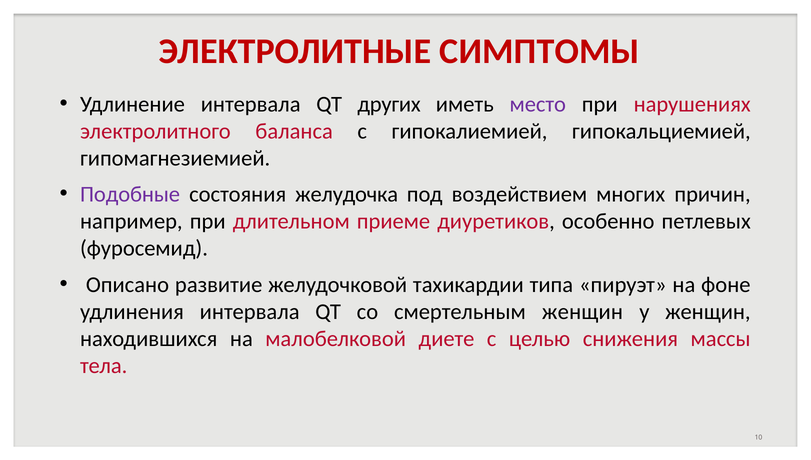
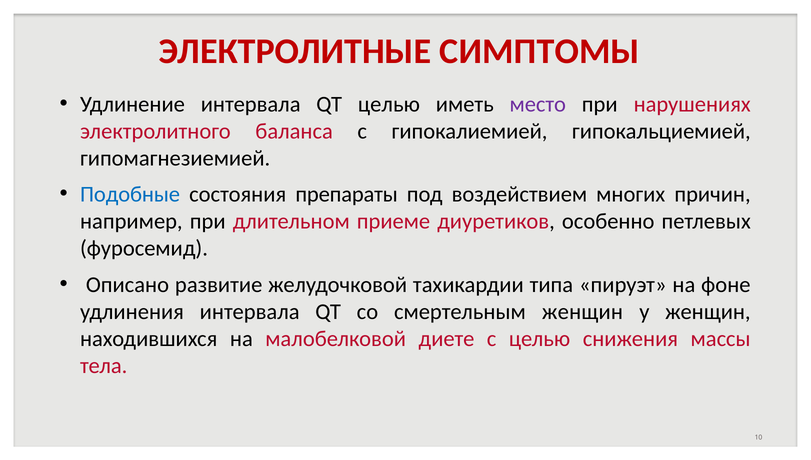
QT других: других -> целью
Подобные colour: purple -> blue
желудочка: желудочка -> препараты
